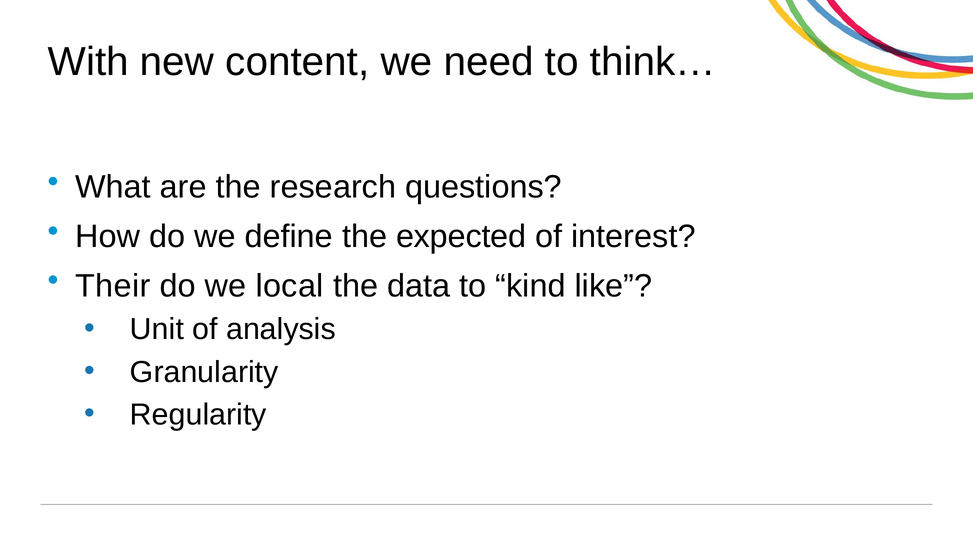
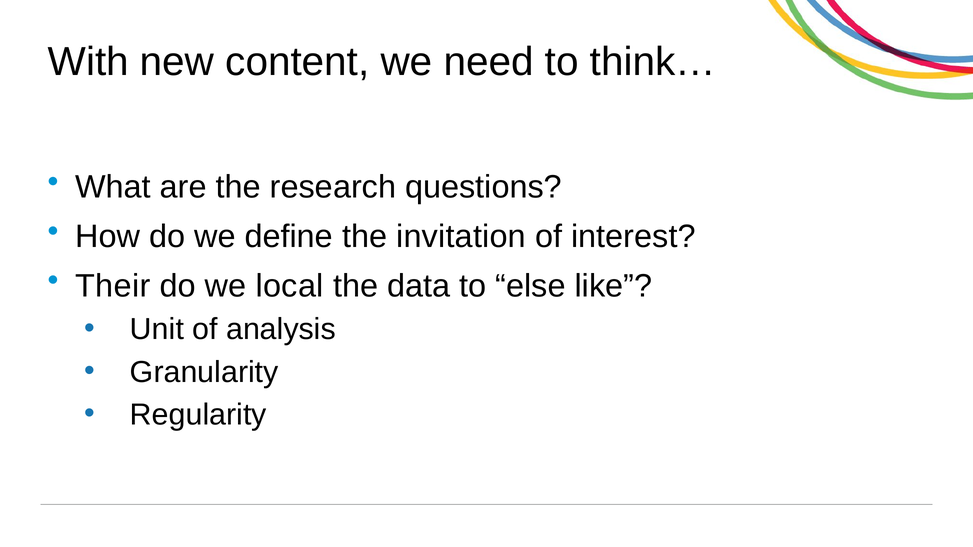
expected: expected -> invitation
kind: kind -> else
